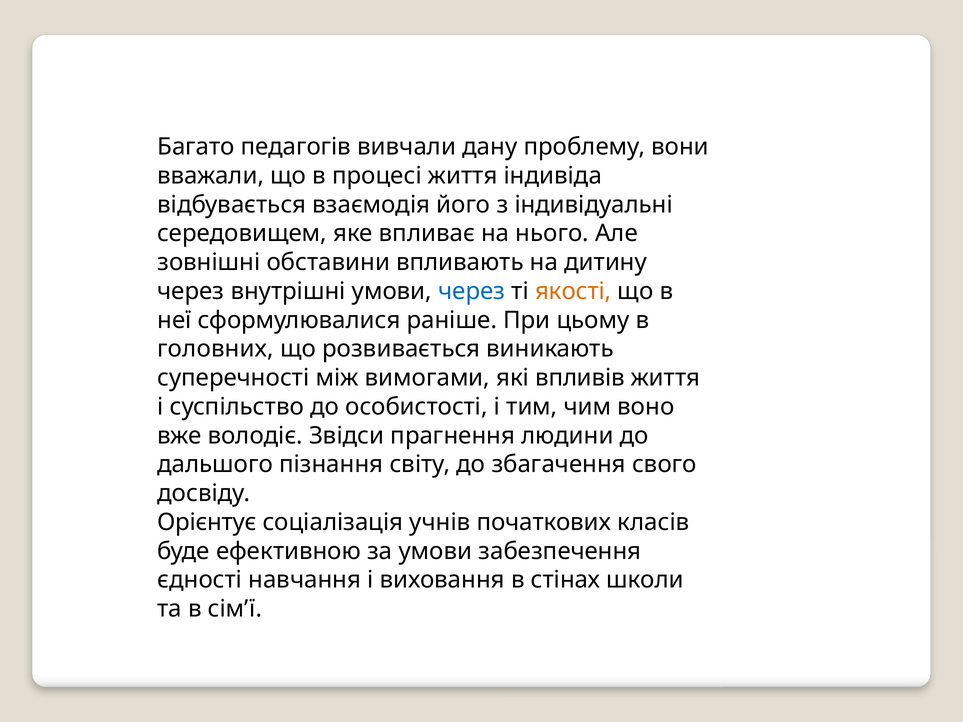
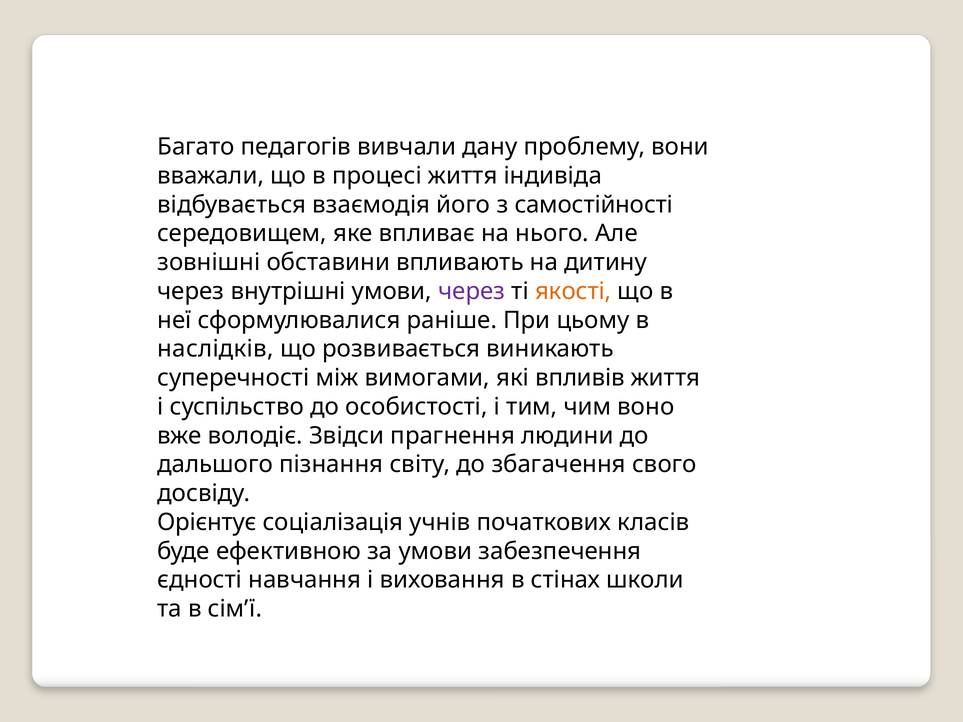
індивідуальні: індивідуальні -> самостійності
через at (472, 291) colour: blue -> purple
головних: головних -> наслідків
